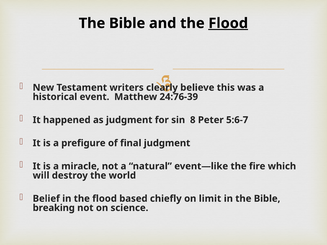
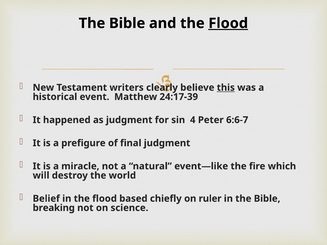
this underline: none -> present
24:76-39: 24:76-39 -> 24:17-39
8: 8 -> 4
5:6-7: 5:6-7 -> 6:6-7
limit: limit -> ruler
